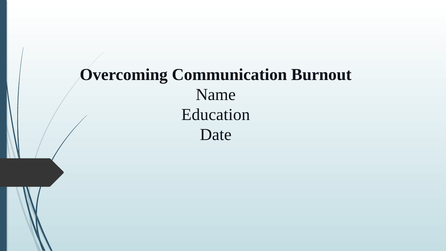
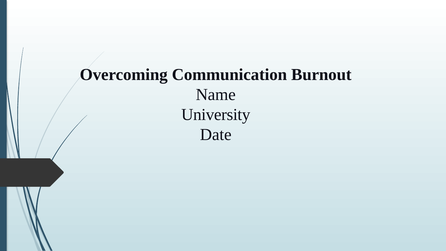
Education: Education -> University
